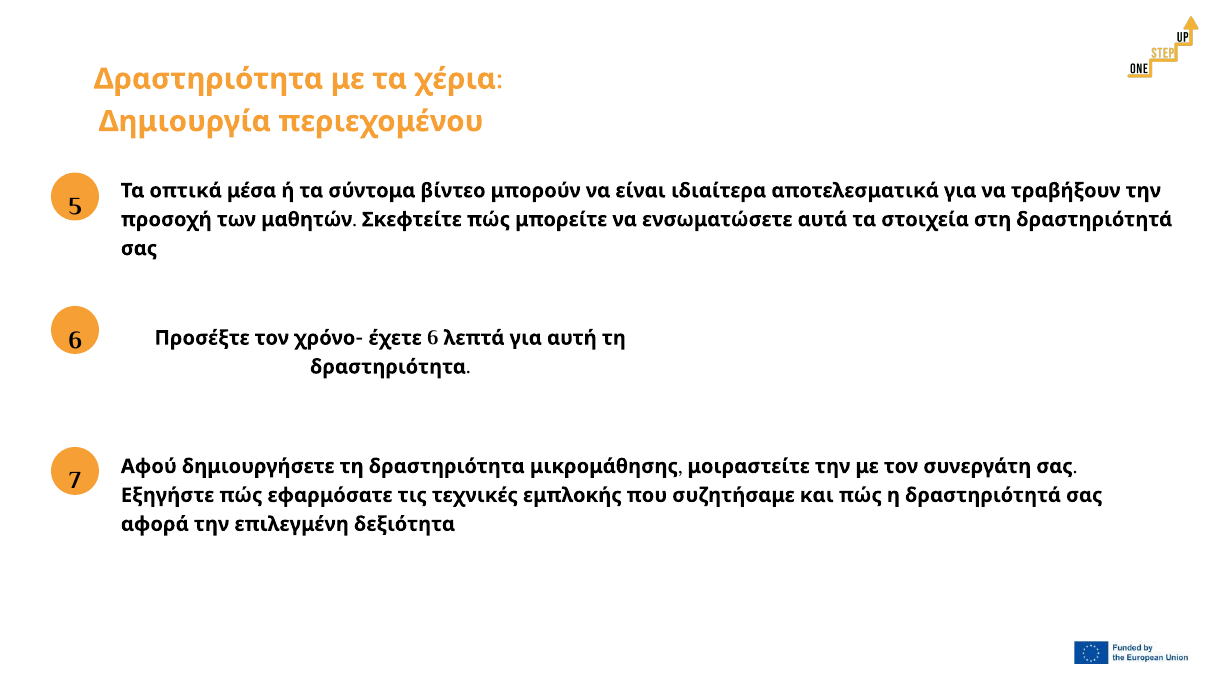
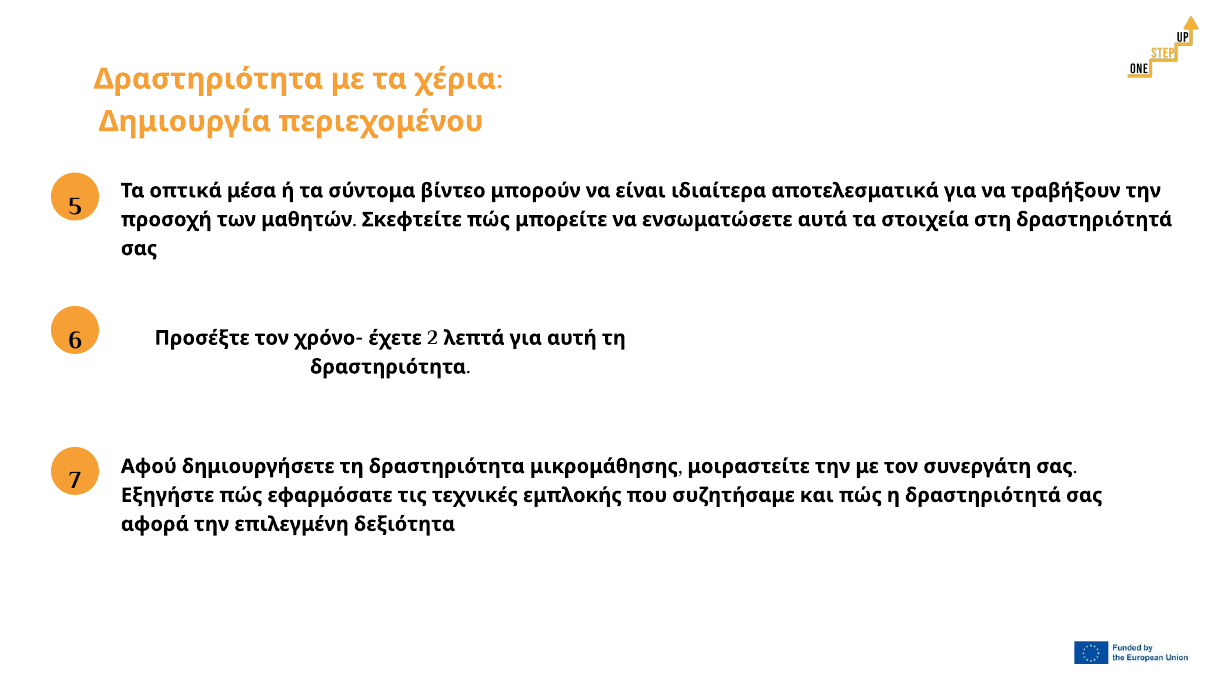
6 at (433, 338): 6 -> 2
